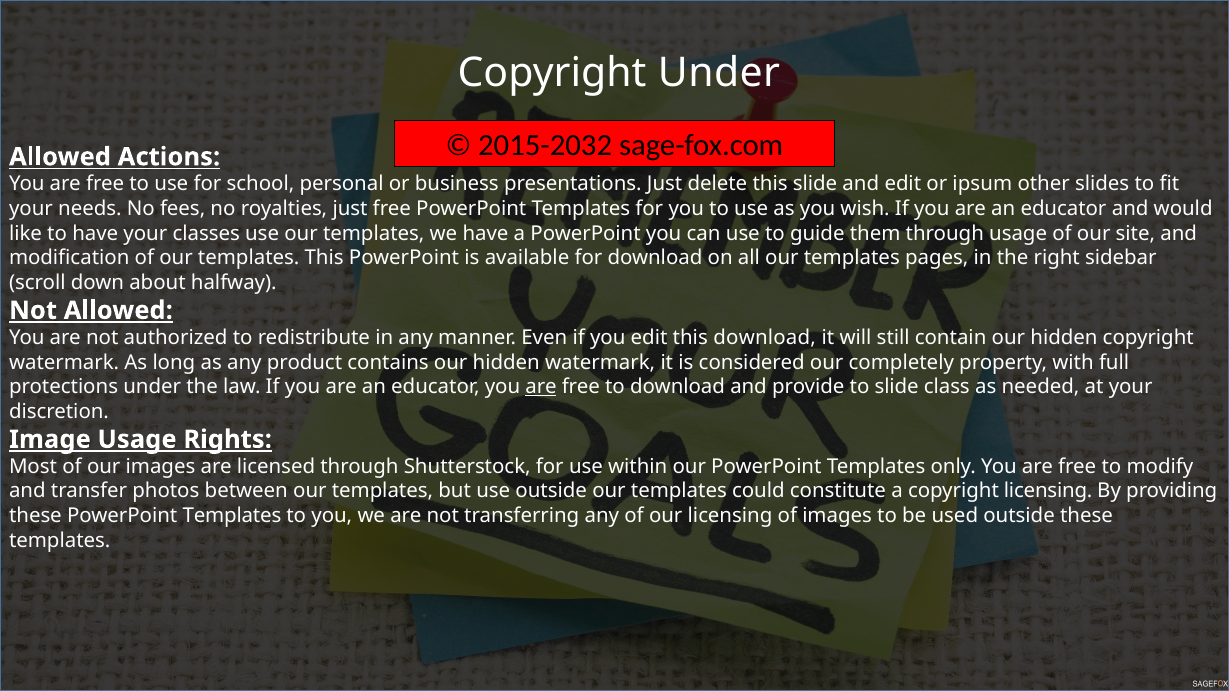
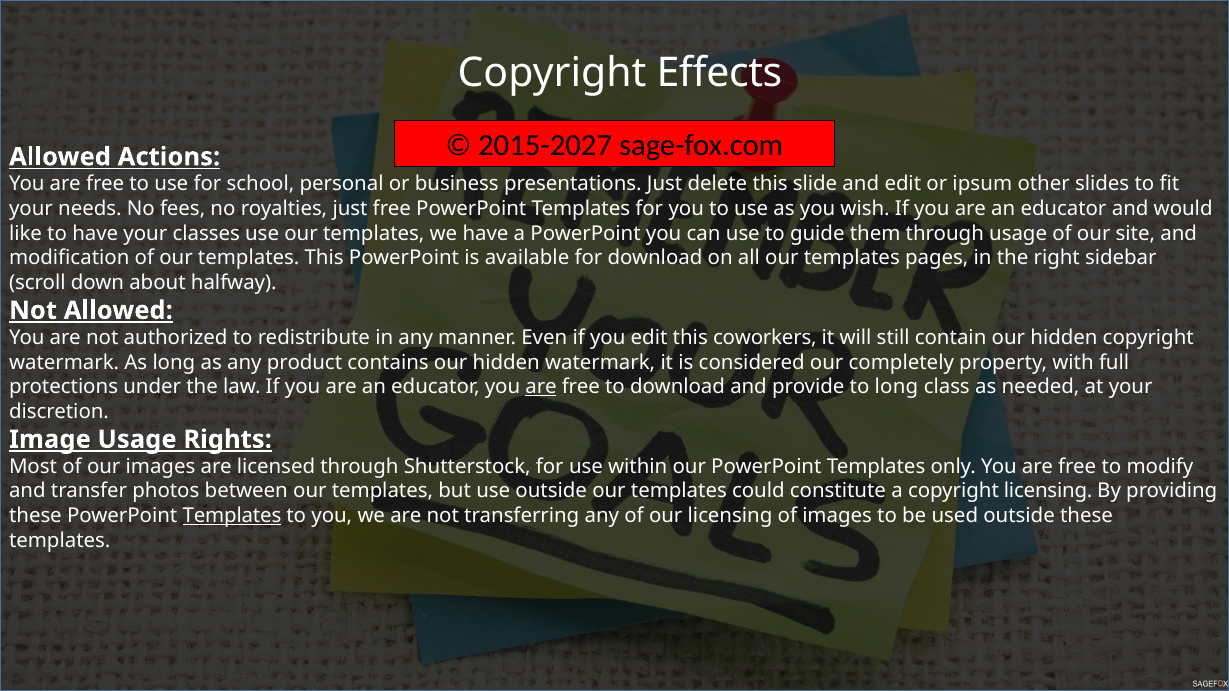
Copyright Under: Under -> Effects
2015-2032: 2015-2032 -> 2015-2027
this download: download -> coworkers
to slide: slide -> long
Templates at (232, 516) underline: none -> present
